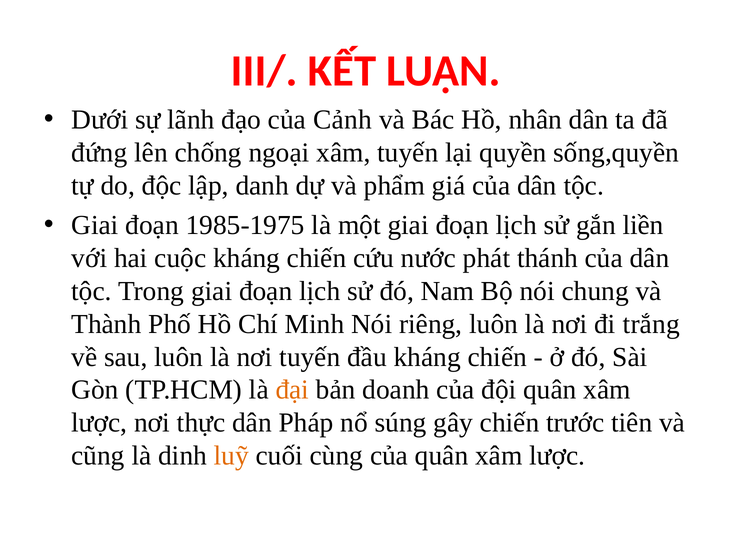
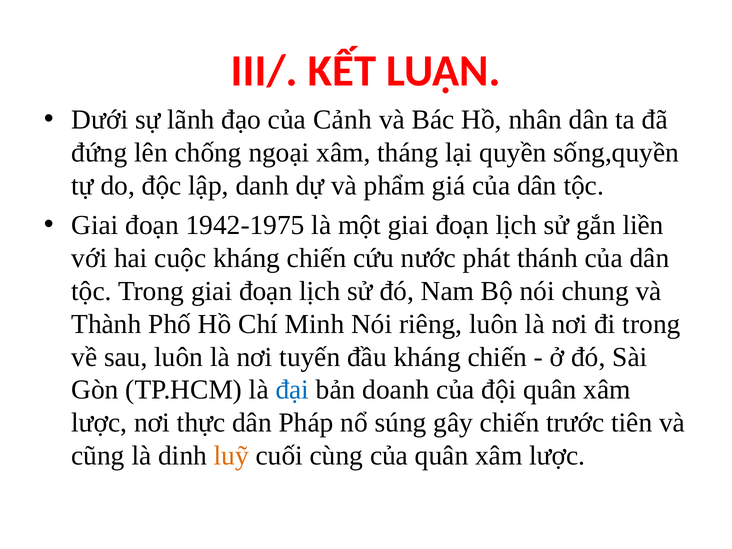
xâm tuyến: tuyến -> tháng
1985-1975: 1985-1975 -> 1942-1975
đi trắng: trắng -> trong
đại colour: orange -> blue
